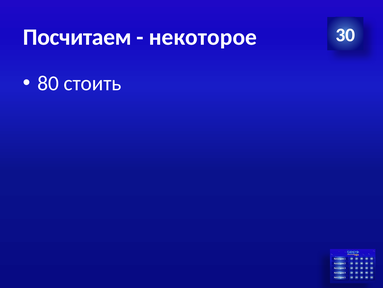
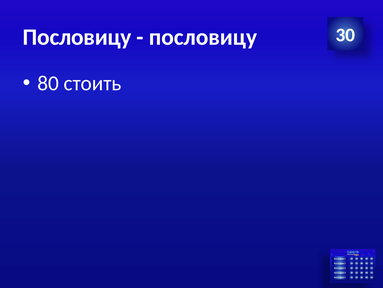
Посчитаем at (77, 37): Посчитаем -> Пословицу
некоторое at (203, 37): некоторое -> пословицу
